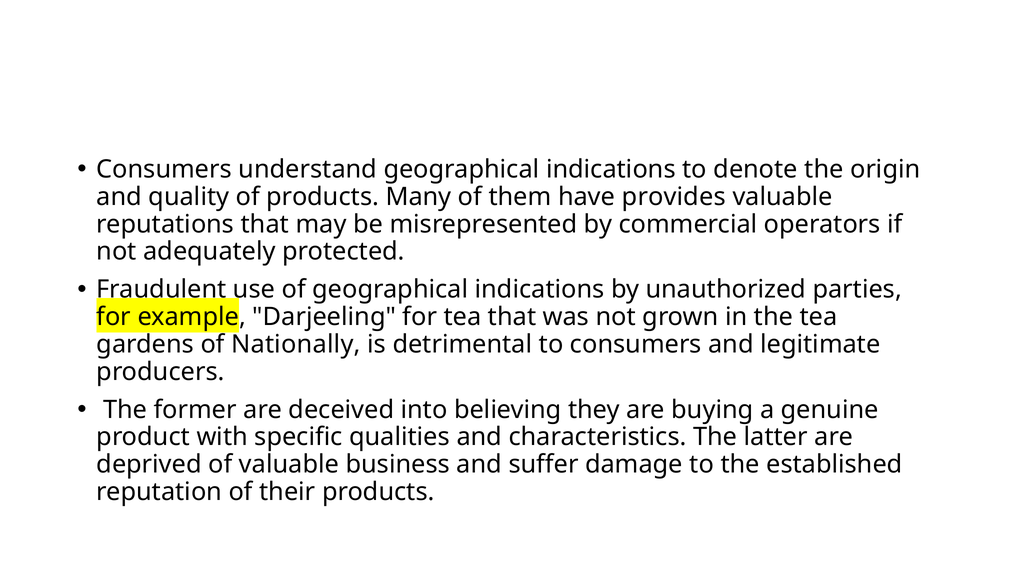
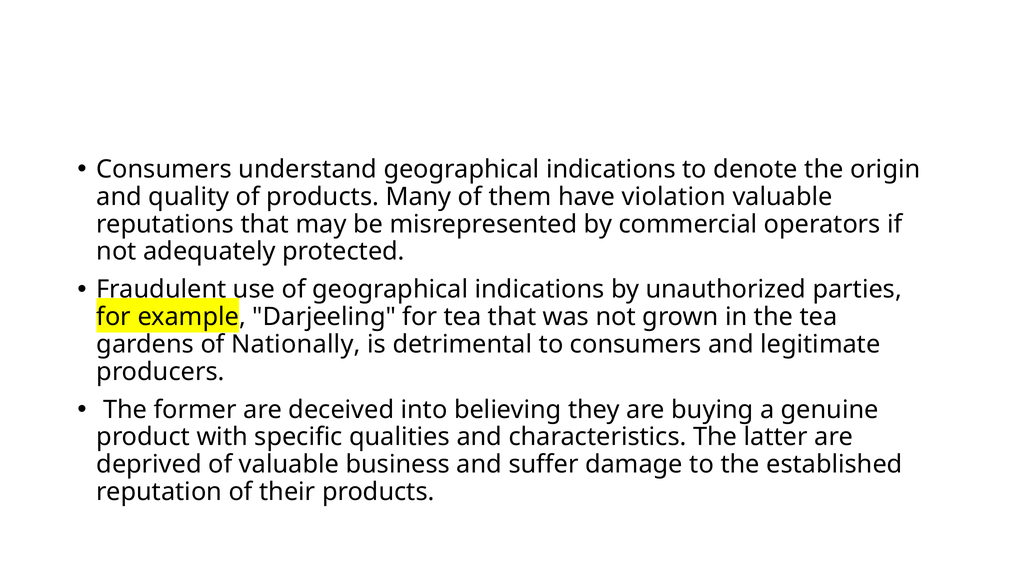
provides: provides -> violation
